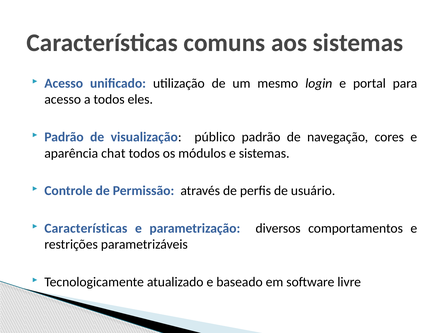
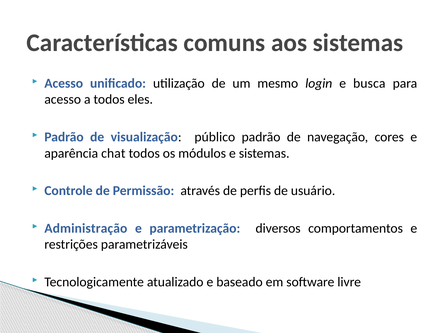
portal: portal -> busca
Características at (86, 228): Características -> Administração
